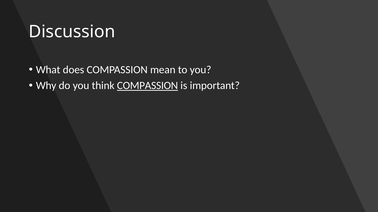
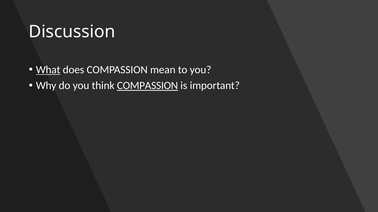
What underline: none -> present
